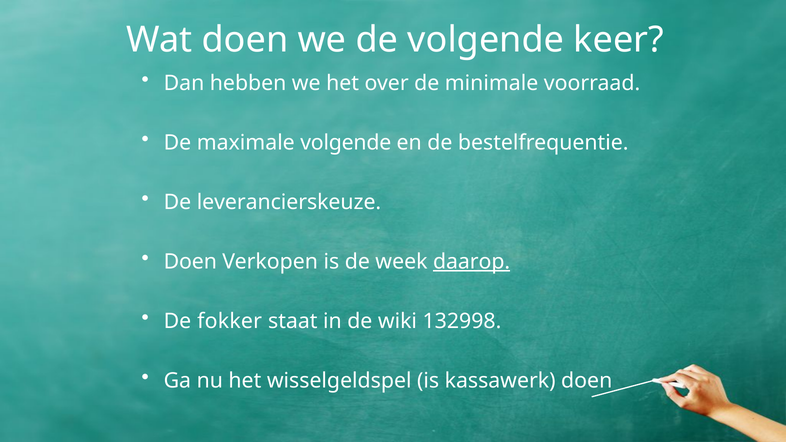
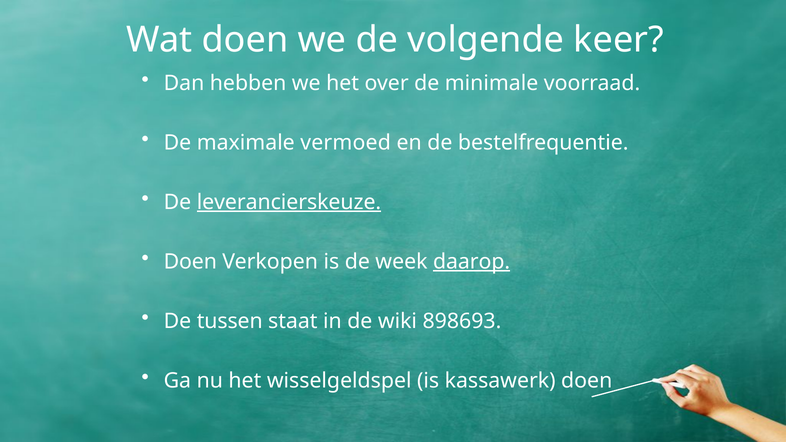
maximale volgende: volgende -> vermoed
leverancierskeuze underline: none -> present
fokker: fokker -> tussen
132998: 132998 -> 898693
